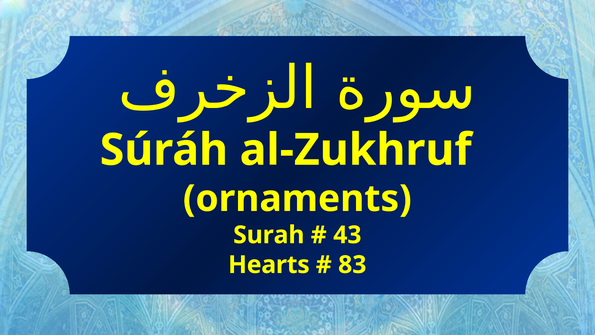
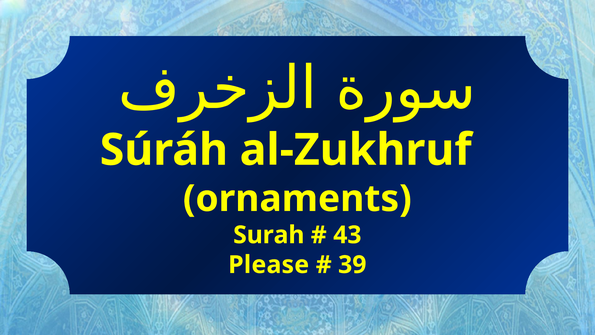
Hearts: Hearts -> Please
83: 83 -> 39
